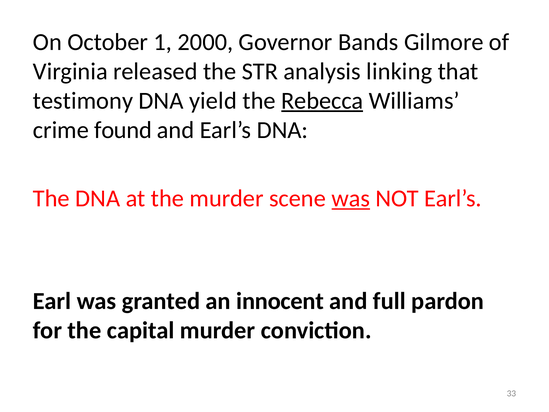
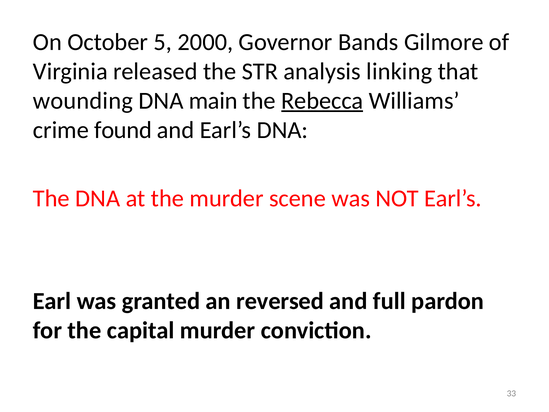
1: 1 -> 5
testimony: testimony -> wounding
yield: yield -> main
was at (351, 198) underline: present -> none
innocent: innocent -> reversed
